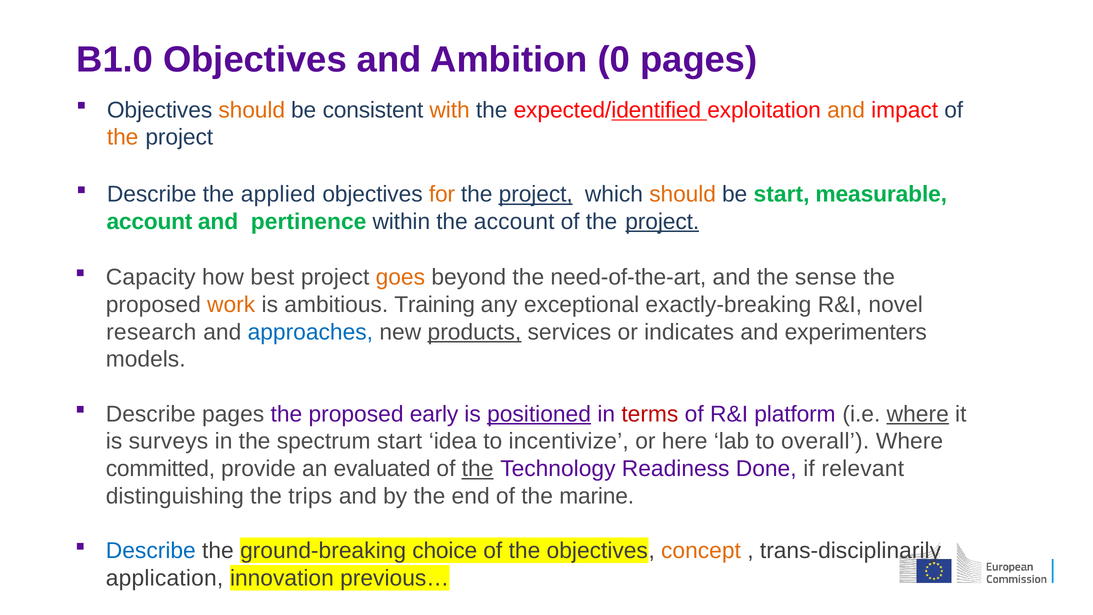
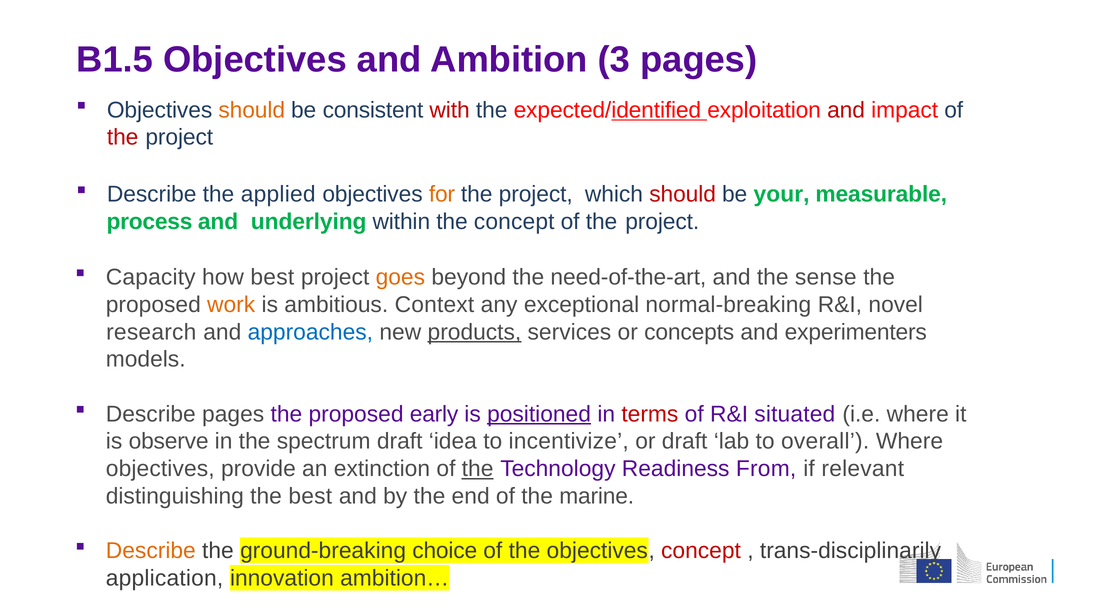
B1.0: B1.0 -> B1.5
0: 0 -> 3
with colour: orange -> red
and at (846, 110) colour: orange -> red
the at (123, 137) colour: orange -> red
project at (536, 194) underline: present -> none
should at (683, 194) colour: orange -> red
be start: start -> your
account at (149, 222): account -> process
pertinence: pertinence -> underlying
the account: account -> concept
project at (662, 222) underline: present -> none
Training: Training -> Context
exactly-breaking: exactly-breaking -> normal-breaking
indicates: indicates -> concepts
platform: platform -> situated
where at (918, 414) underline: present -> none
surveys: surveys -> observe
spectrum start: start -> draft
or here: here -> draft
committed at (160, 469): committed -> objectives
evaluated: evaluated -> extinction
Done: Done -> From
the trips: trips -> best
Describe at (151, 551) colour: blue -> orange
concept at (701, 551) colour: orange -> red
previous…: previous… -> ambition…
